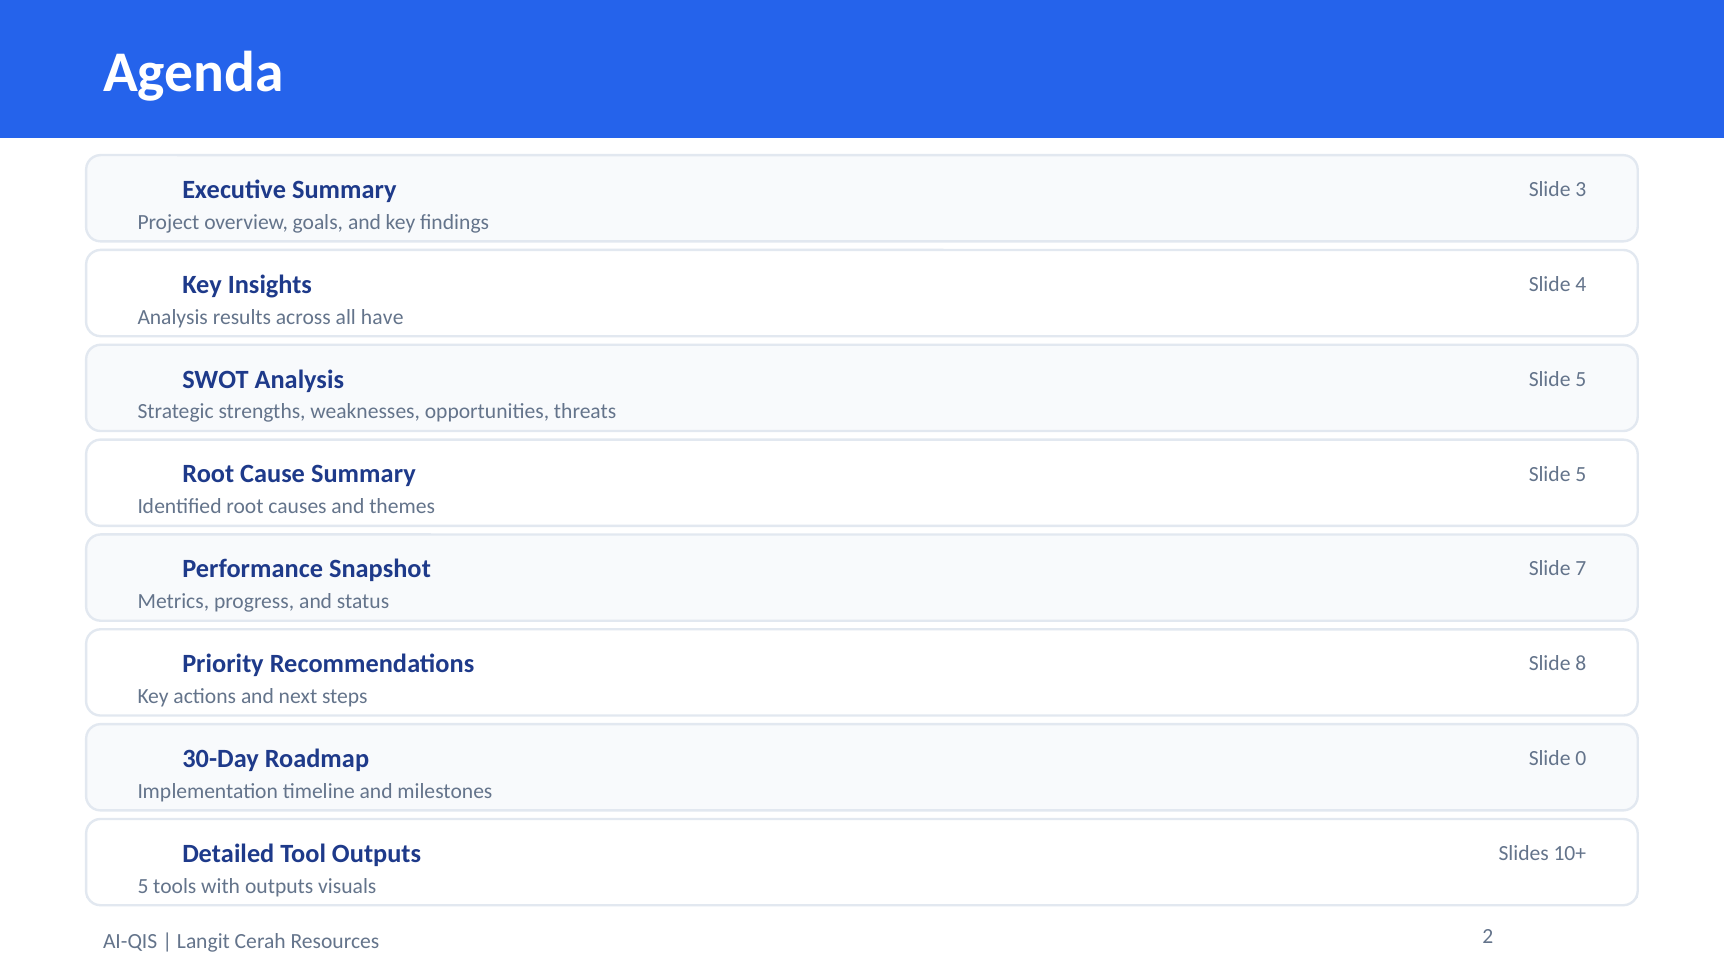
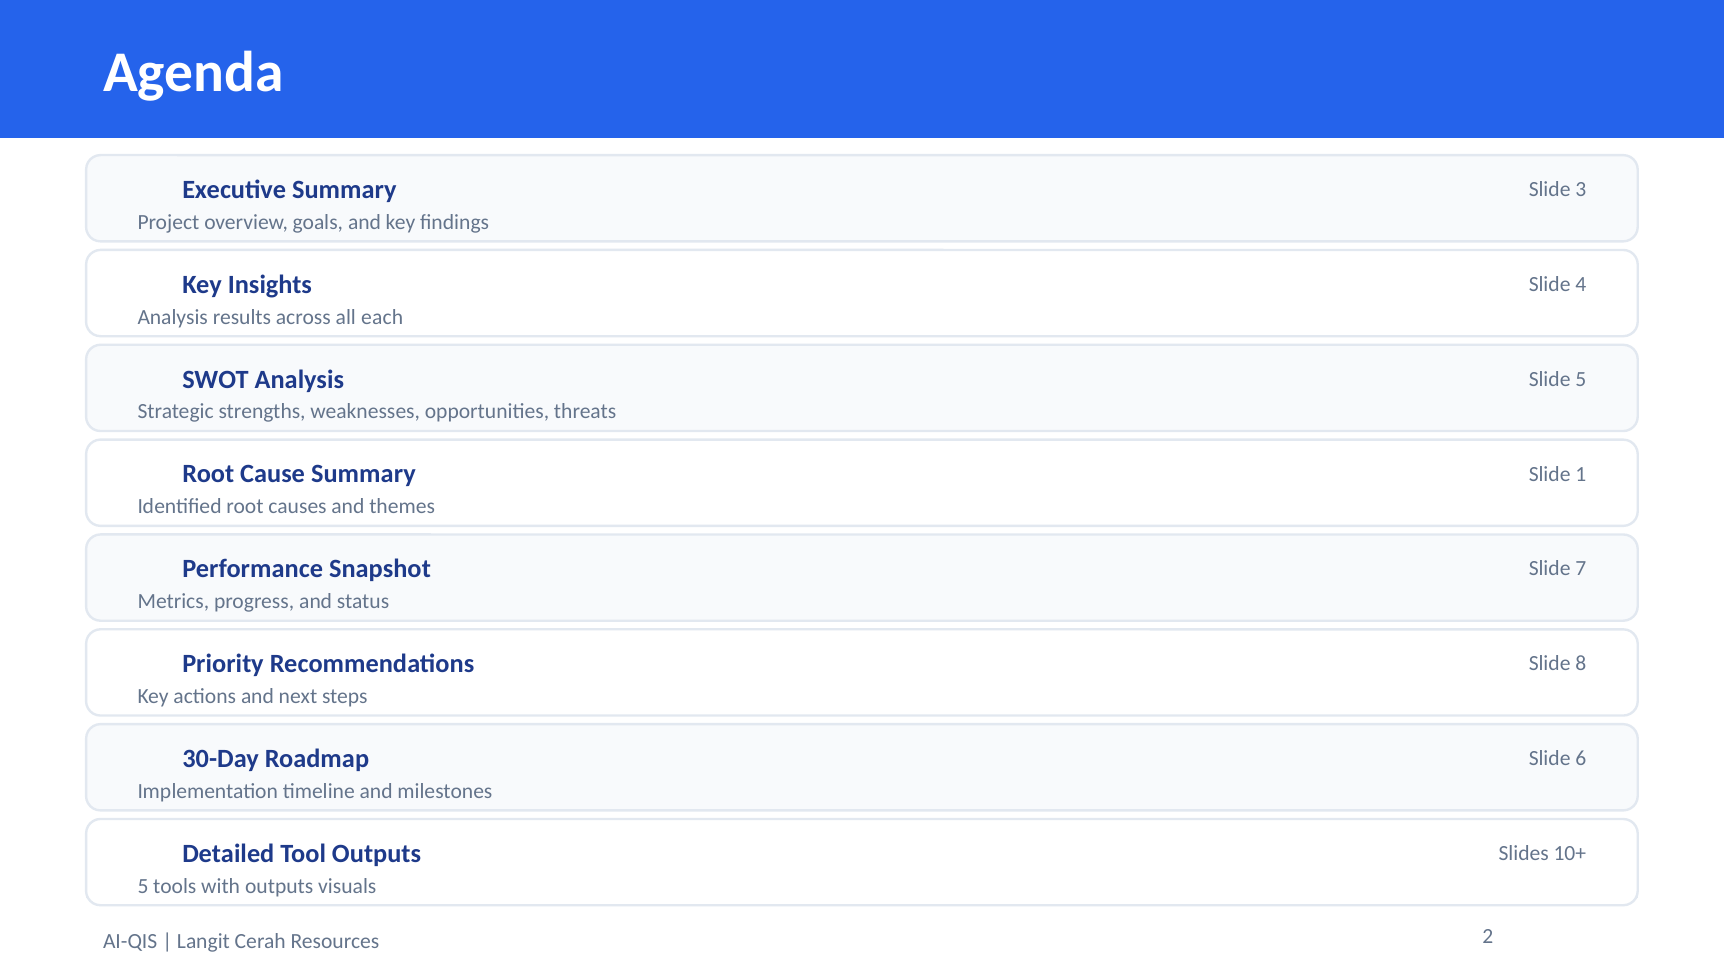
have: have -> each
Summary Slide 5: 5 -> 1
0: 0 -> 6
